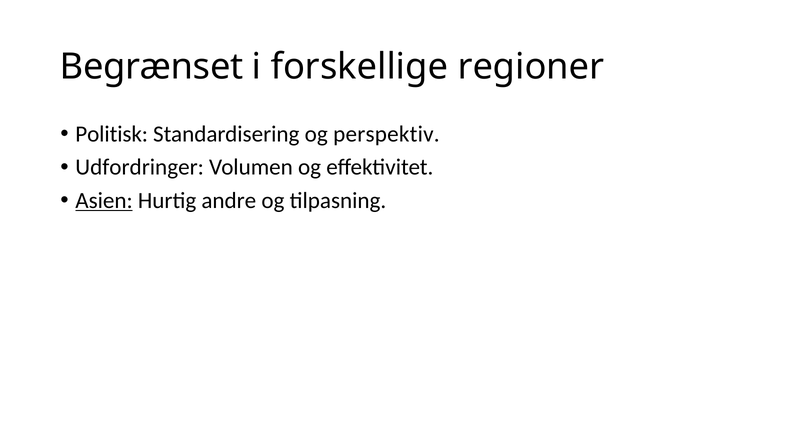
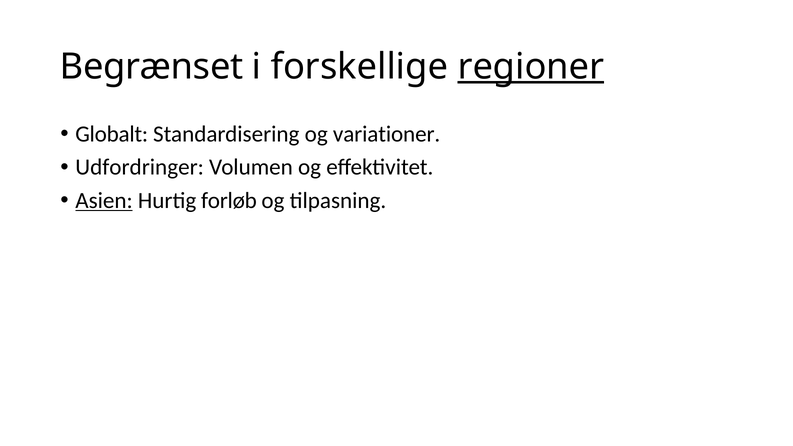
regioner underline: none -> present
Politisk: Politisk -> Globalt
perspektiv: perspektiv -> variationer
andre: andre -> forløb
